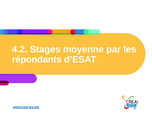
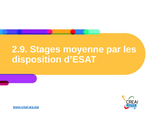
4.2: 4.2 -> 2.9
répondants: répondants -> disposition
